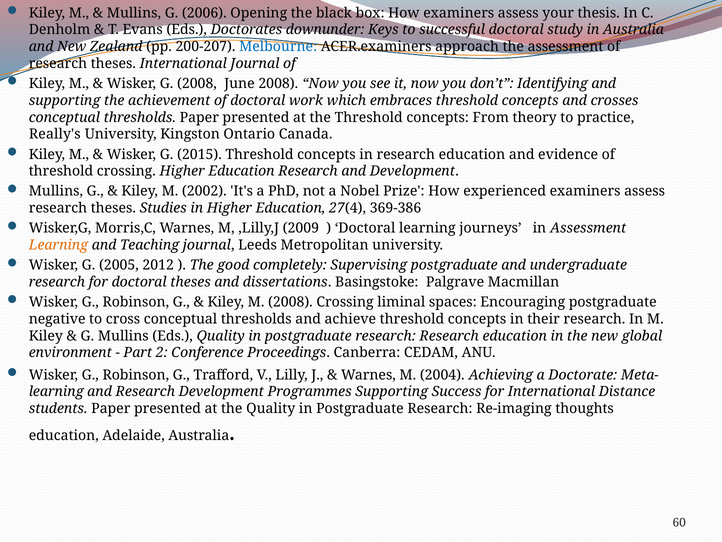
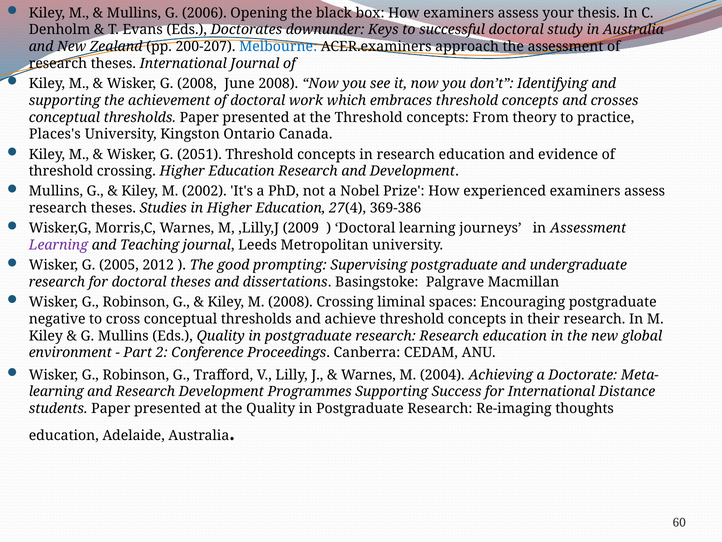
Really's: Really's -> Places's
2015: 2015 -> 2051
Learning at (58, 245) colour: orange -> purple
completely: completely -> prompting
